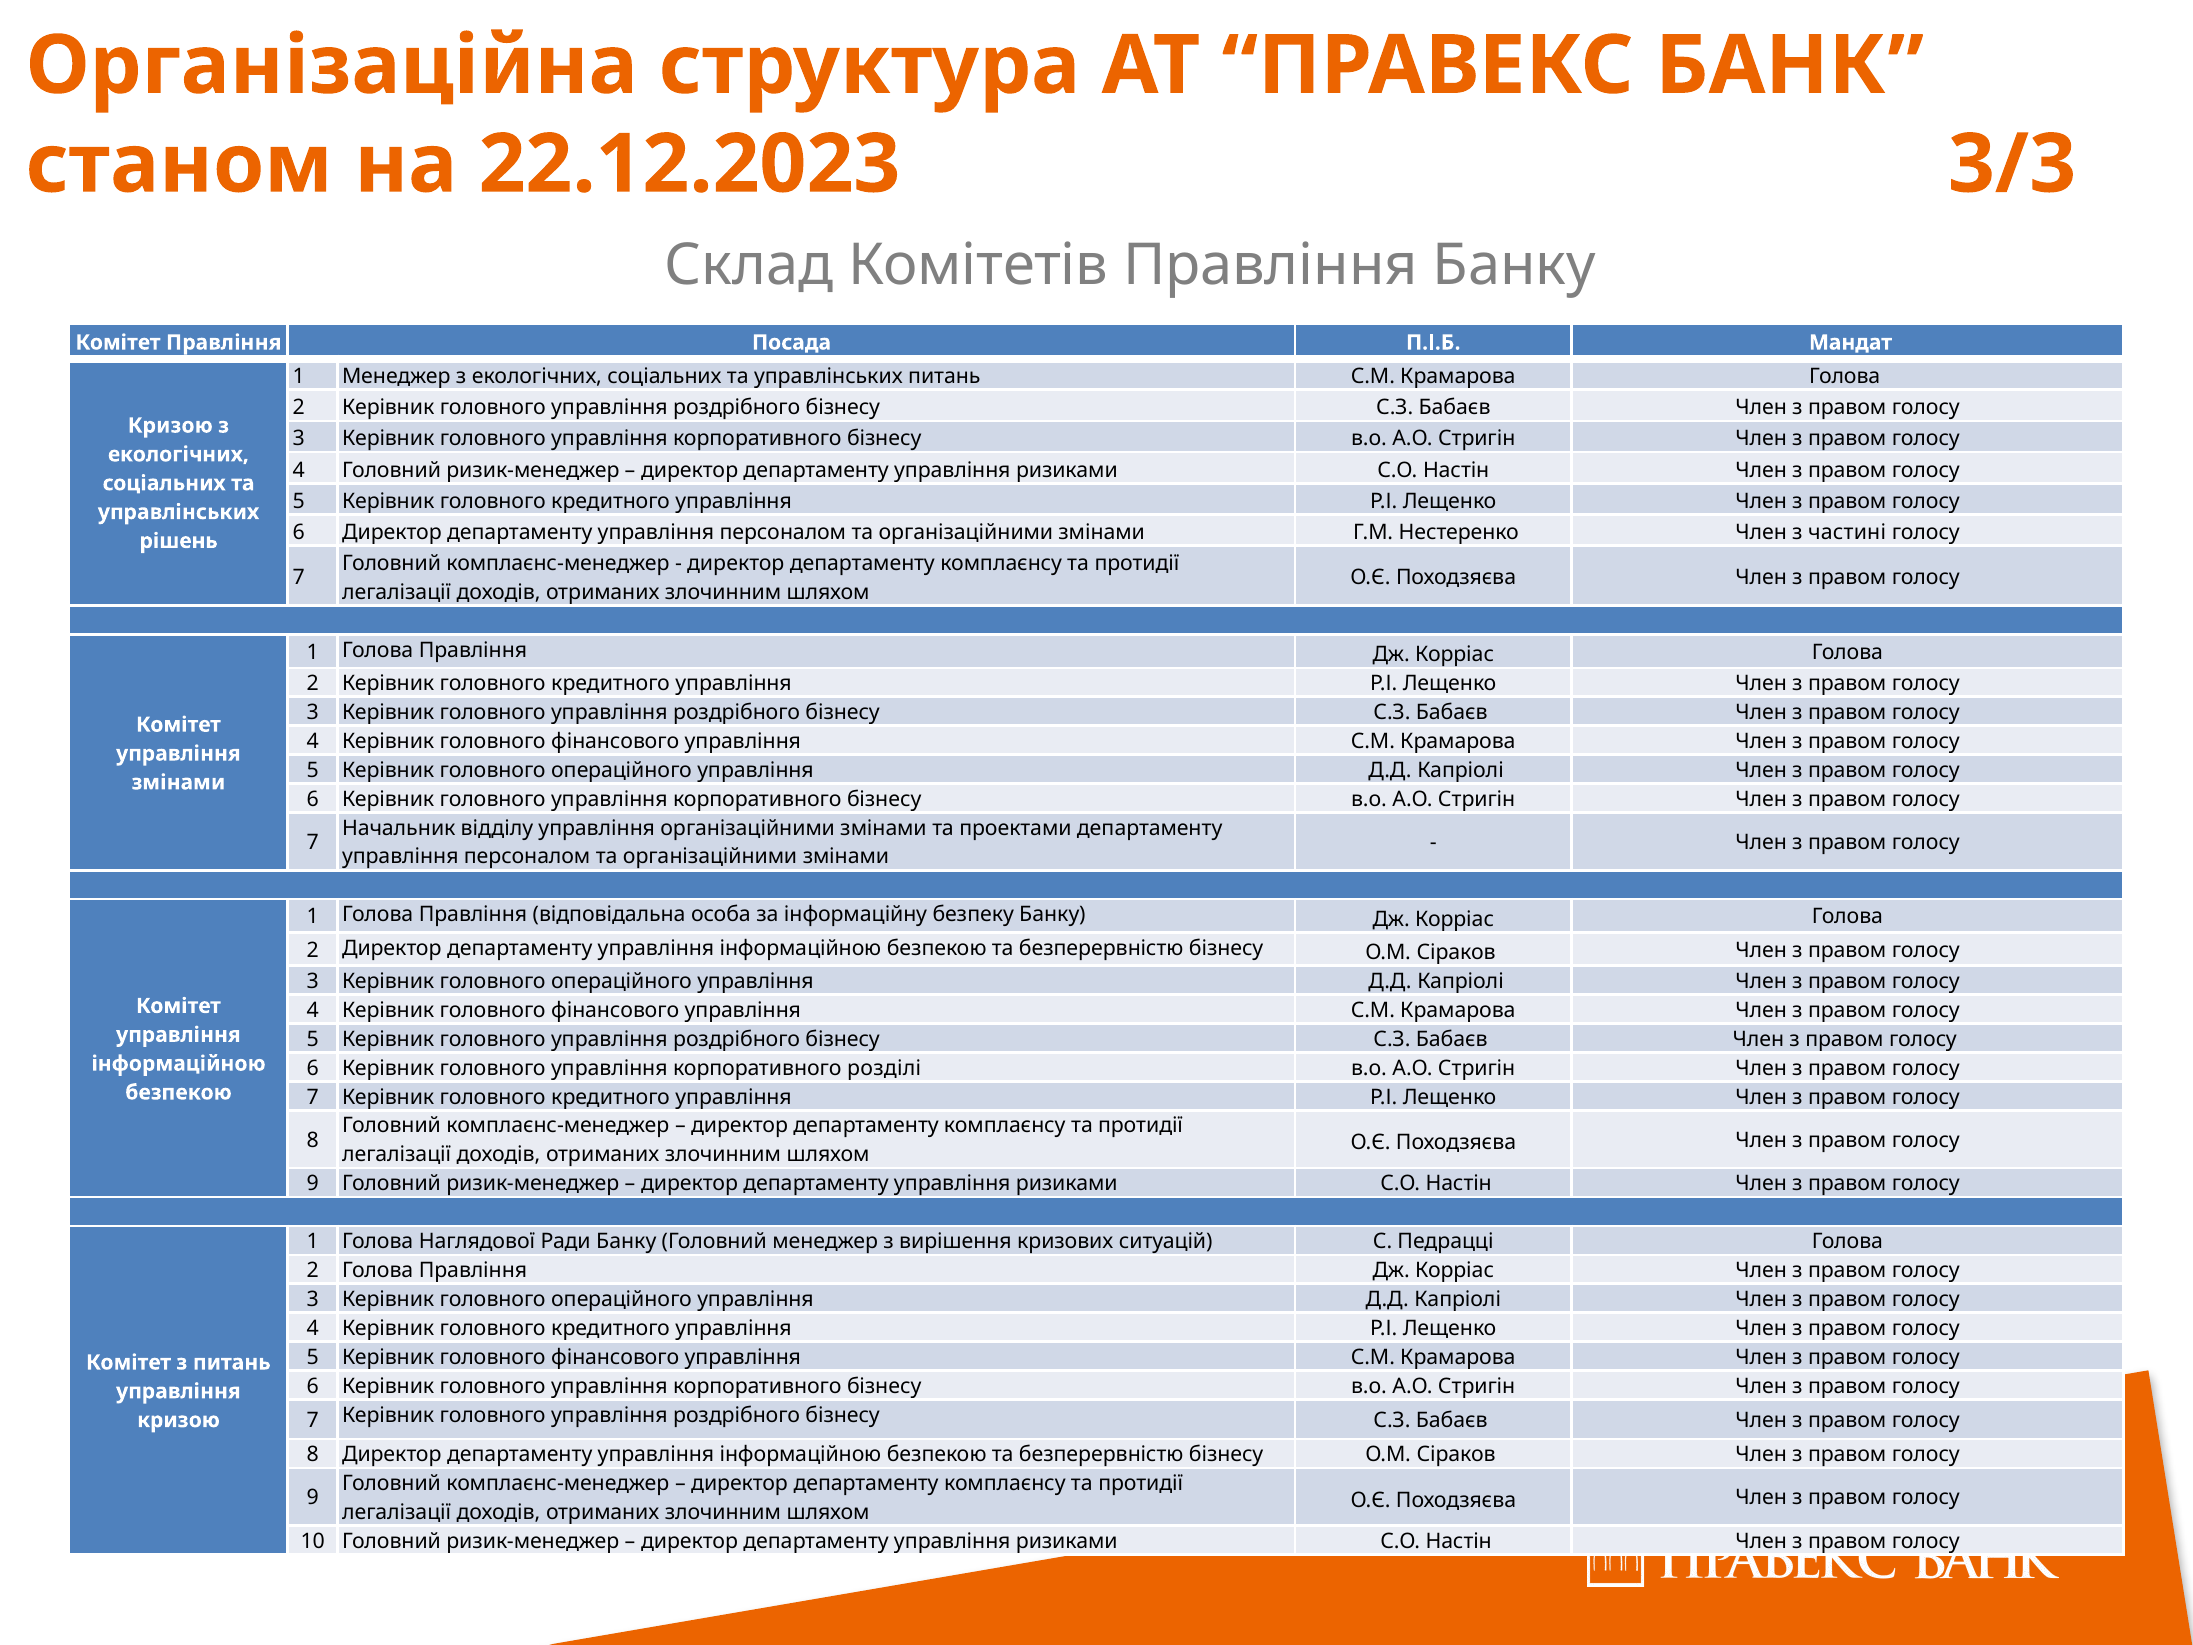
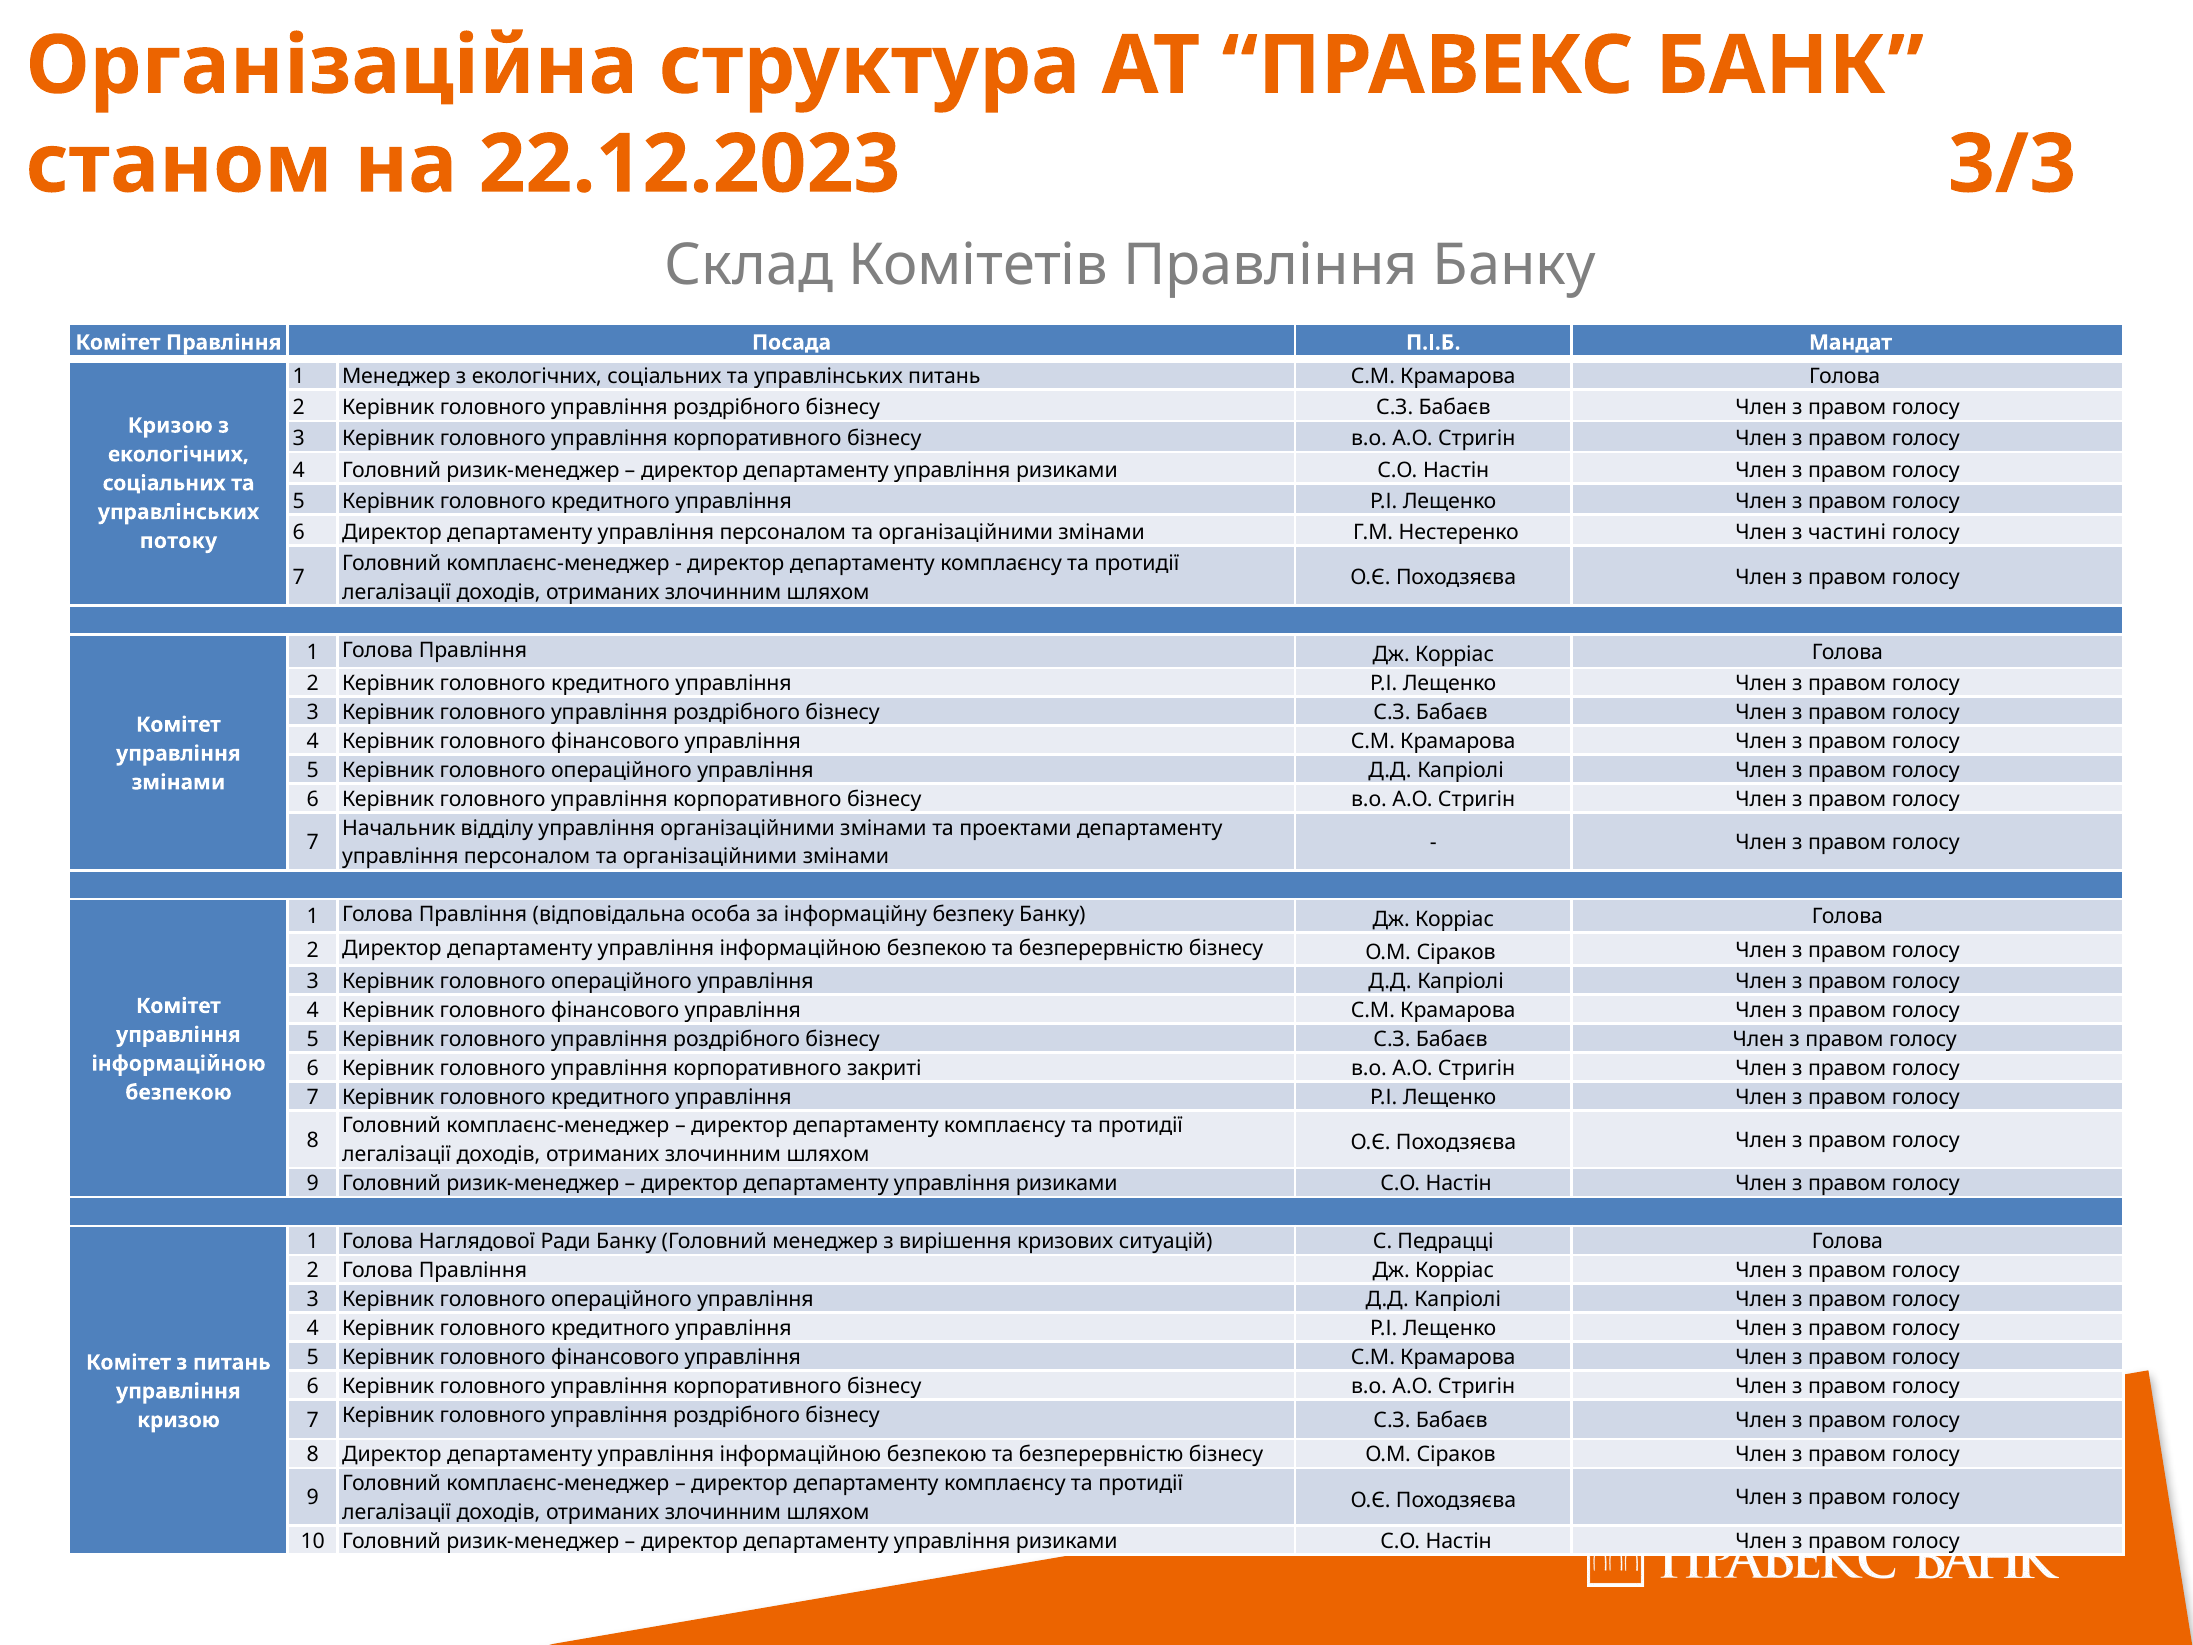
рішень: рішень -> потоку
розділі: розділі -> закриті
